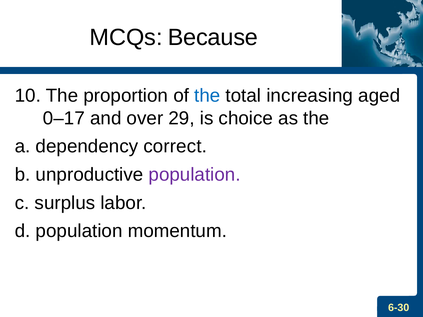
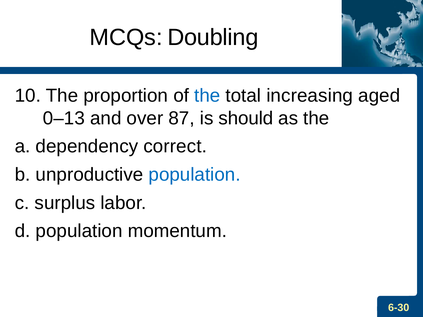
Because: Because -> Doubling
0–17: 0–17 -> 0–13
29: 29 -> 87
choice: choice -> should
population at (195, 175) colour: purple -> blue
